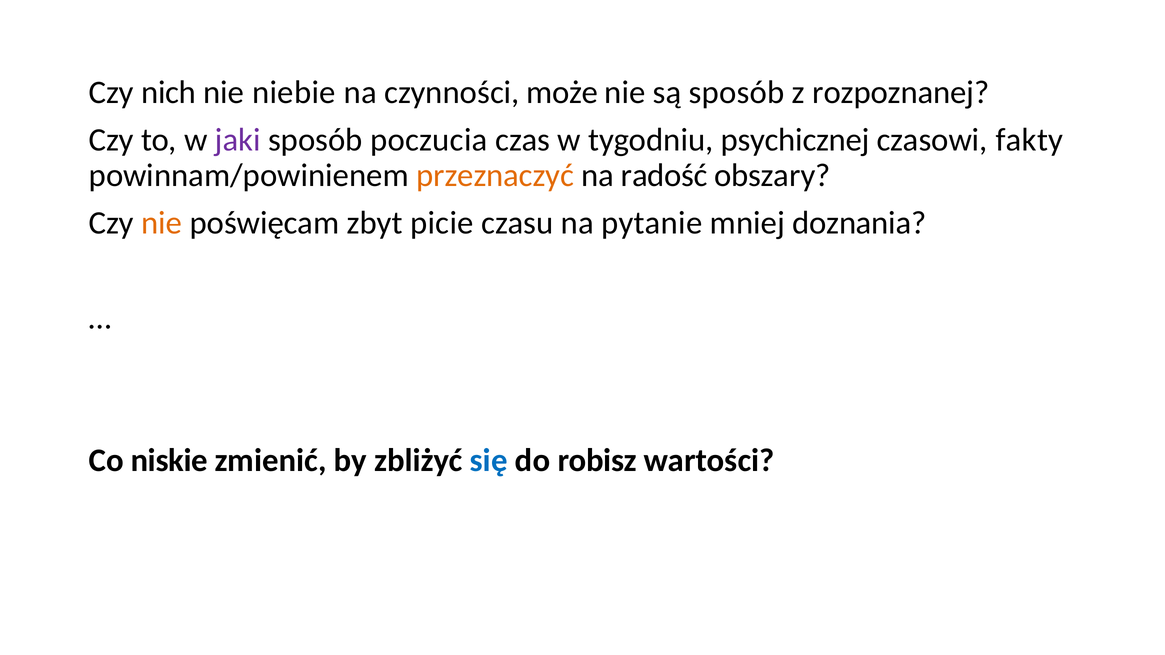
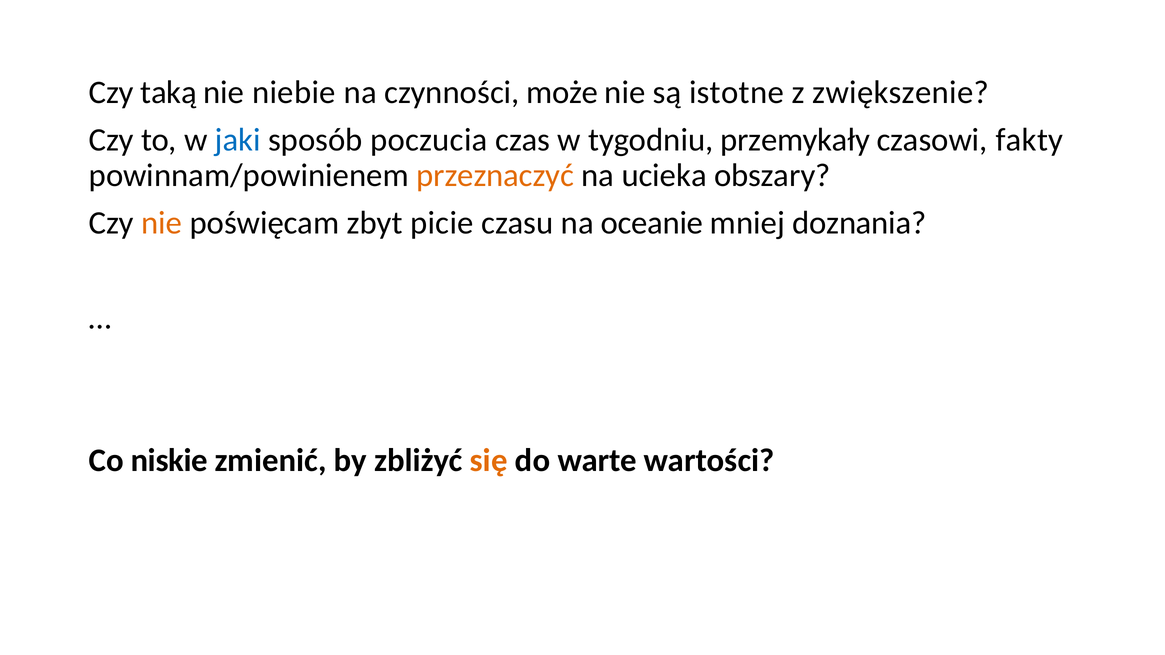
nich: nich -> taką
są sposób: sposób -> istotne
rozpoznanej: rozpoznanej -> zwiększenie
jaki colour: purple -> blue
psychicznej: psychicznej -> przemykały
radość: radość -> ucieka
pytanie: pytanie -> oceanie
się colour: blue -> orange
robisz: robisz -> warte
